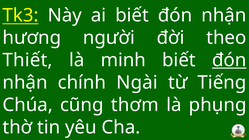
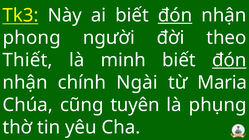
đón at (175, 15) underline: none -> present
hương: hương -> phong
Tiếng: Tiếng -> Maria
thơm: thơm -> tuyên
